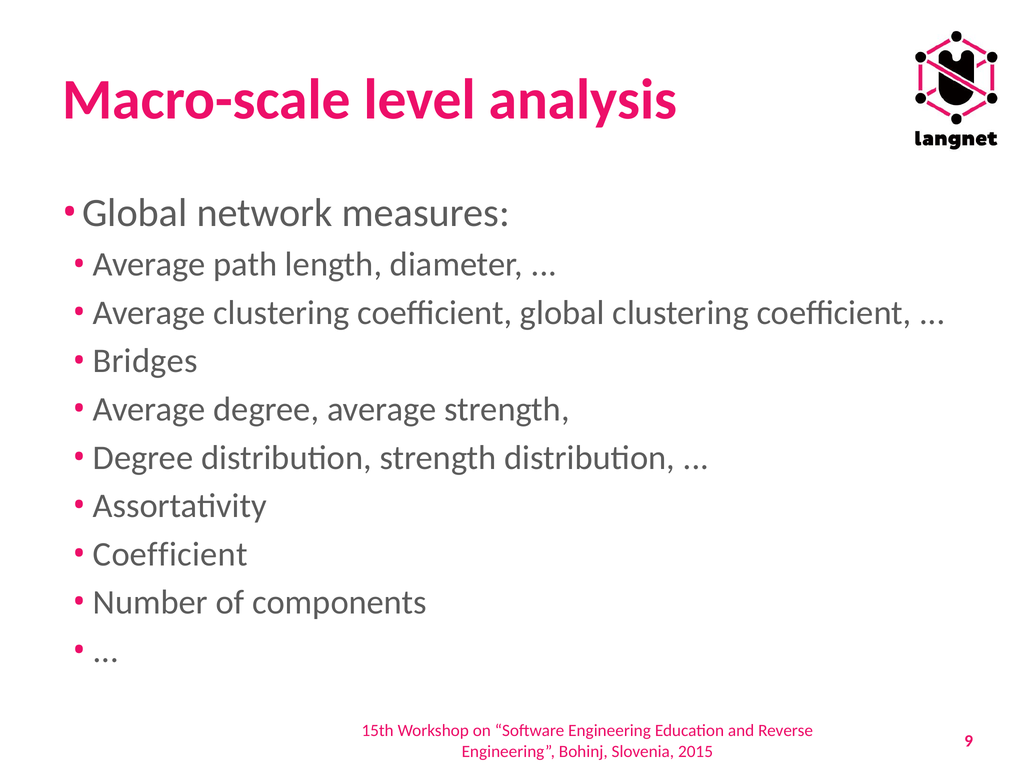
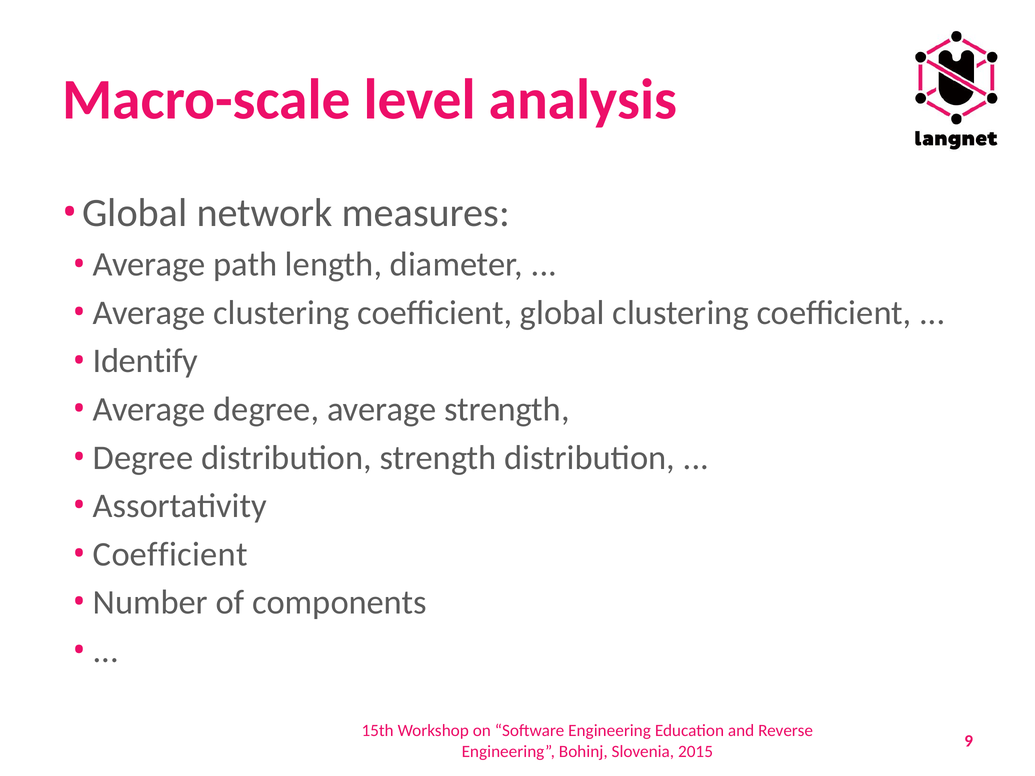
Bridges: Bridges -> Identify
